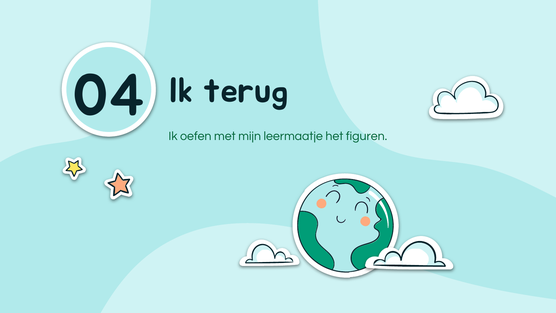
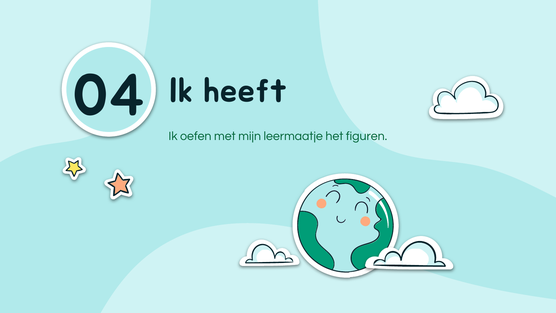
terug: terug -> heeft
